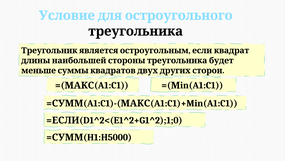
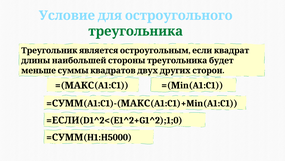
треугольника colour: black -> green
